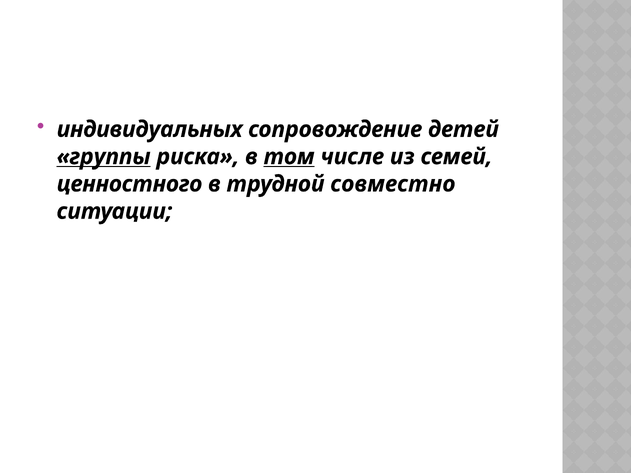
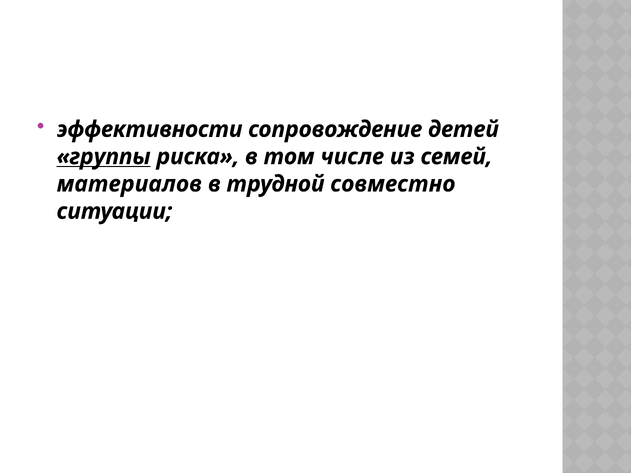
индивидуальных: индивидуальных -> эффективности
том underline: present -> none
ценностного: ценностного -> материалов
